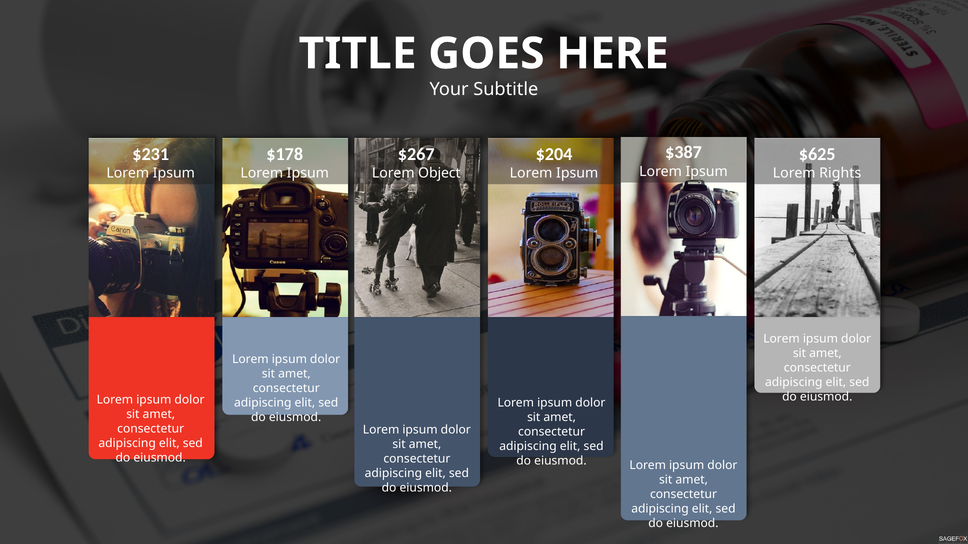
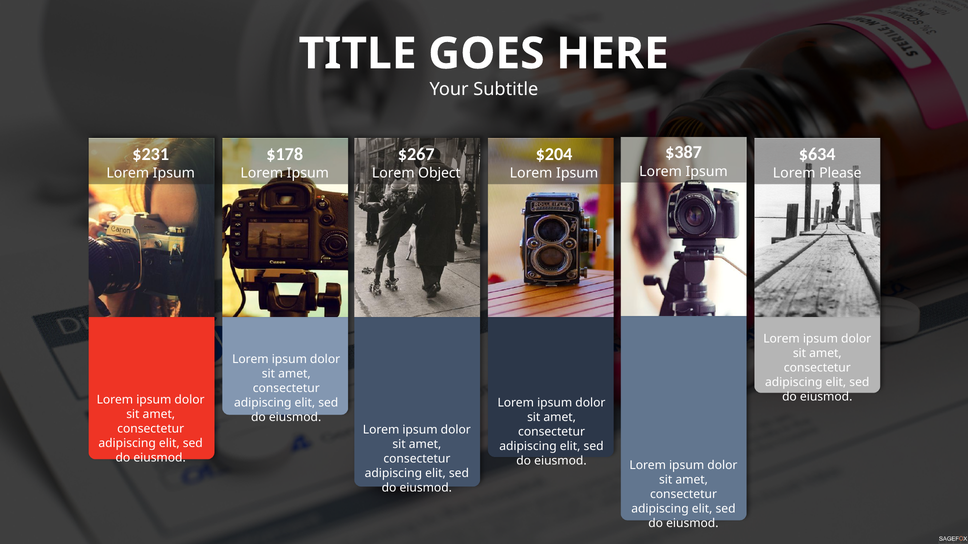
$625: $625 -> $634
Rights: Rights -> Please
